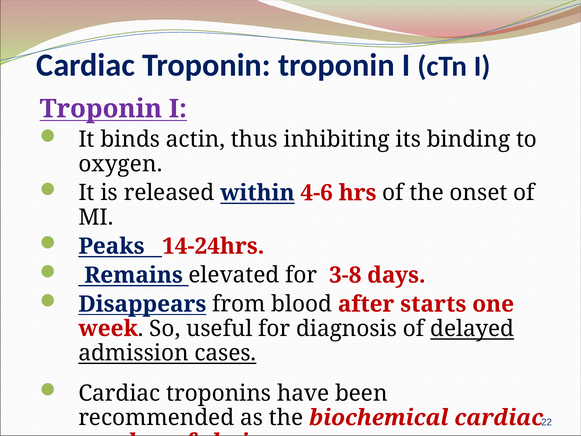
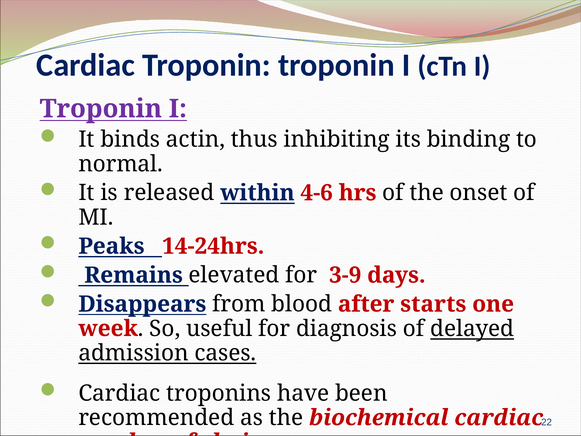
oxygen: oxygen -> normal
3-8: 3-8 -> 3-9
